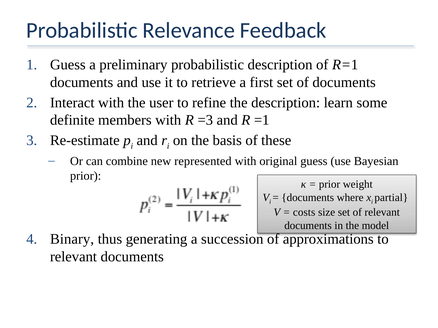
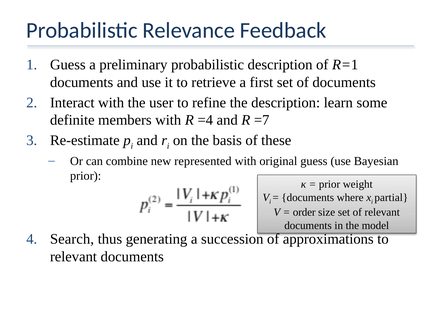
=3: =3 -> =4
=1: =1 -> =7
costs: costs -> order
Binary: Binary -> Search
